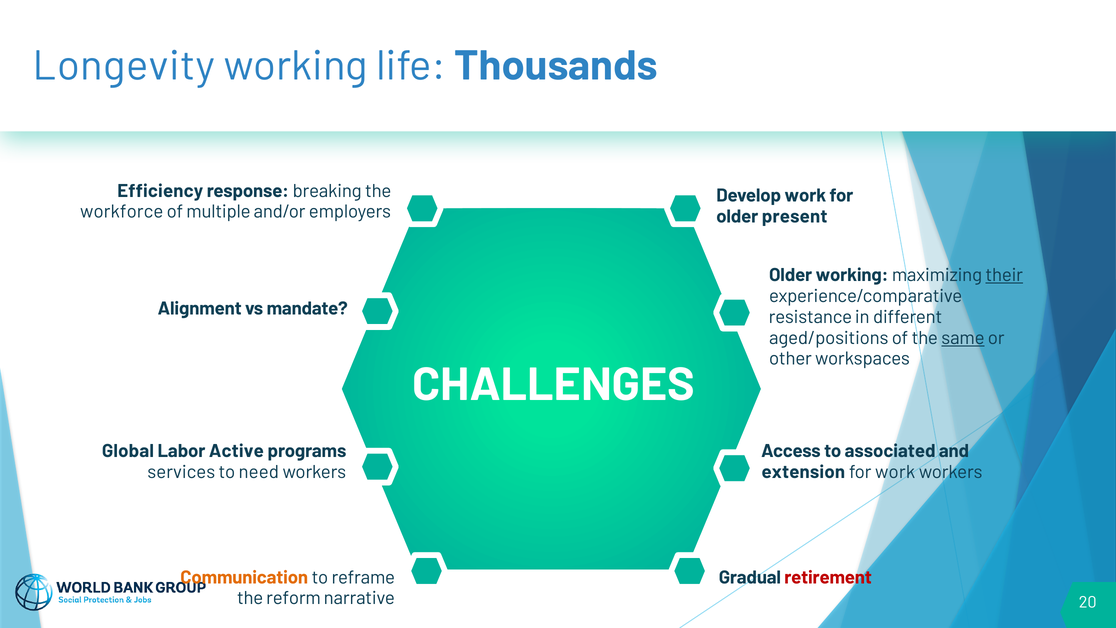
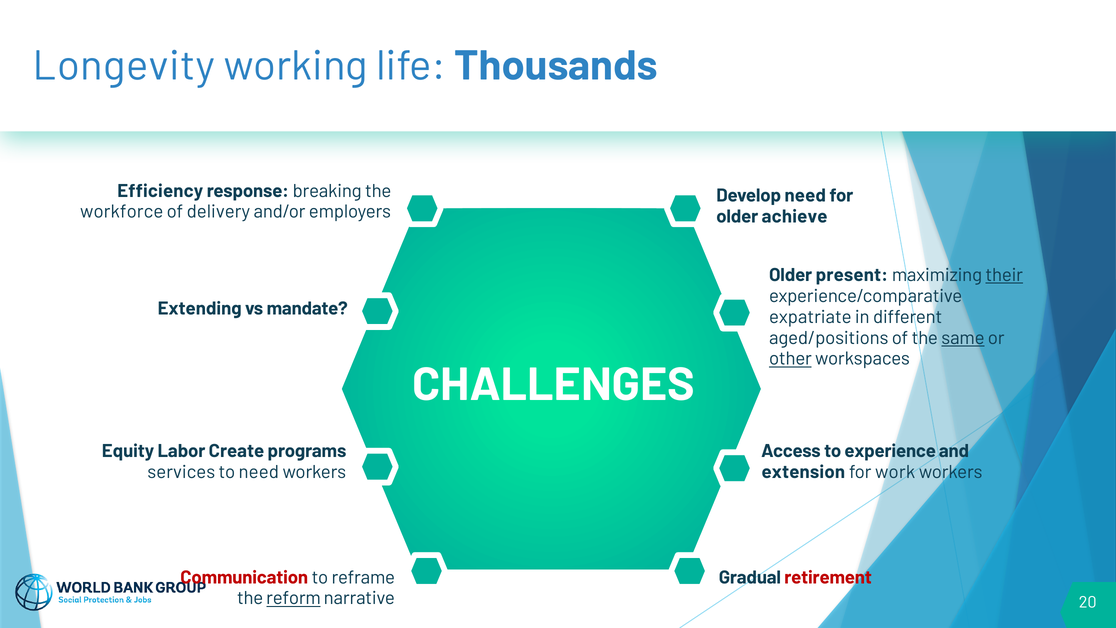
work at (805, 196): work -> need
multiple: multiple -> delivery
present: present -> achieve
Older working: working -> present
Alignment: Alignment -> Extending
resistance: resistance -> expatriate
other underline: none -> present
Global: Global -> Equity
Active: Active -> Create
associated: associated -> experience
Communication colour: orange -> red
reform underline: none -> present
